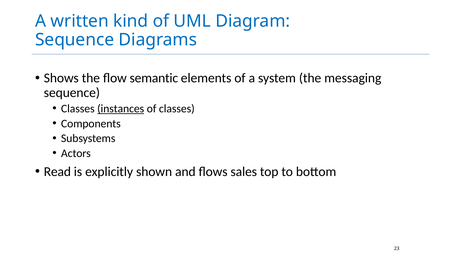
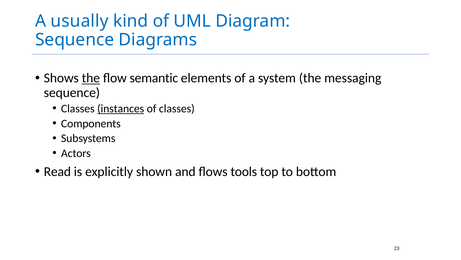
written: written -> usually
the at (91, 78) underline: none -> present
sales: sales -> tools
